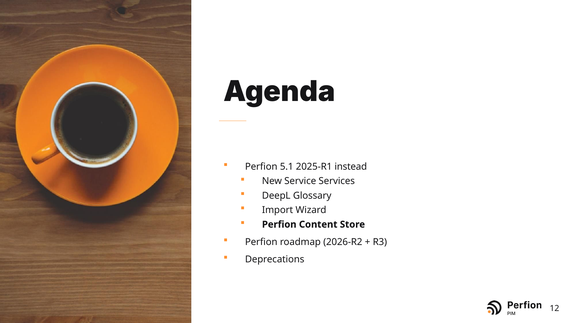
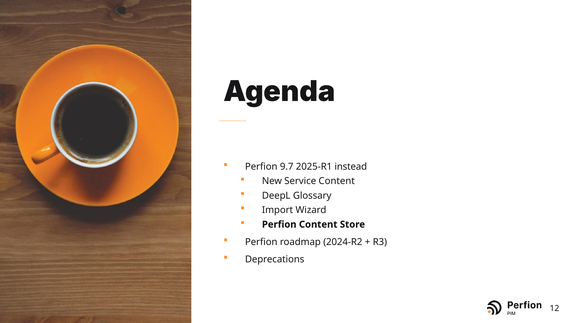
5.1: 5.1 -> 9.7
Service Services: Services -> Content
2026-R2: 2026-R2 -> 2024-R2
